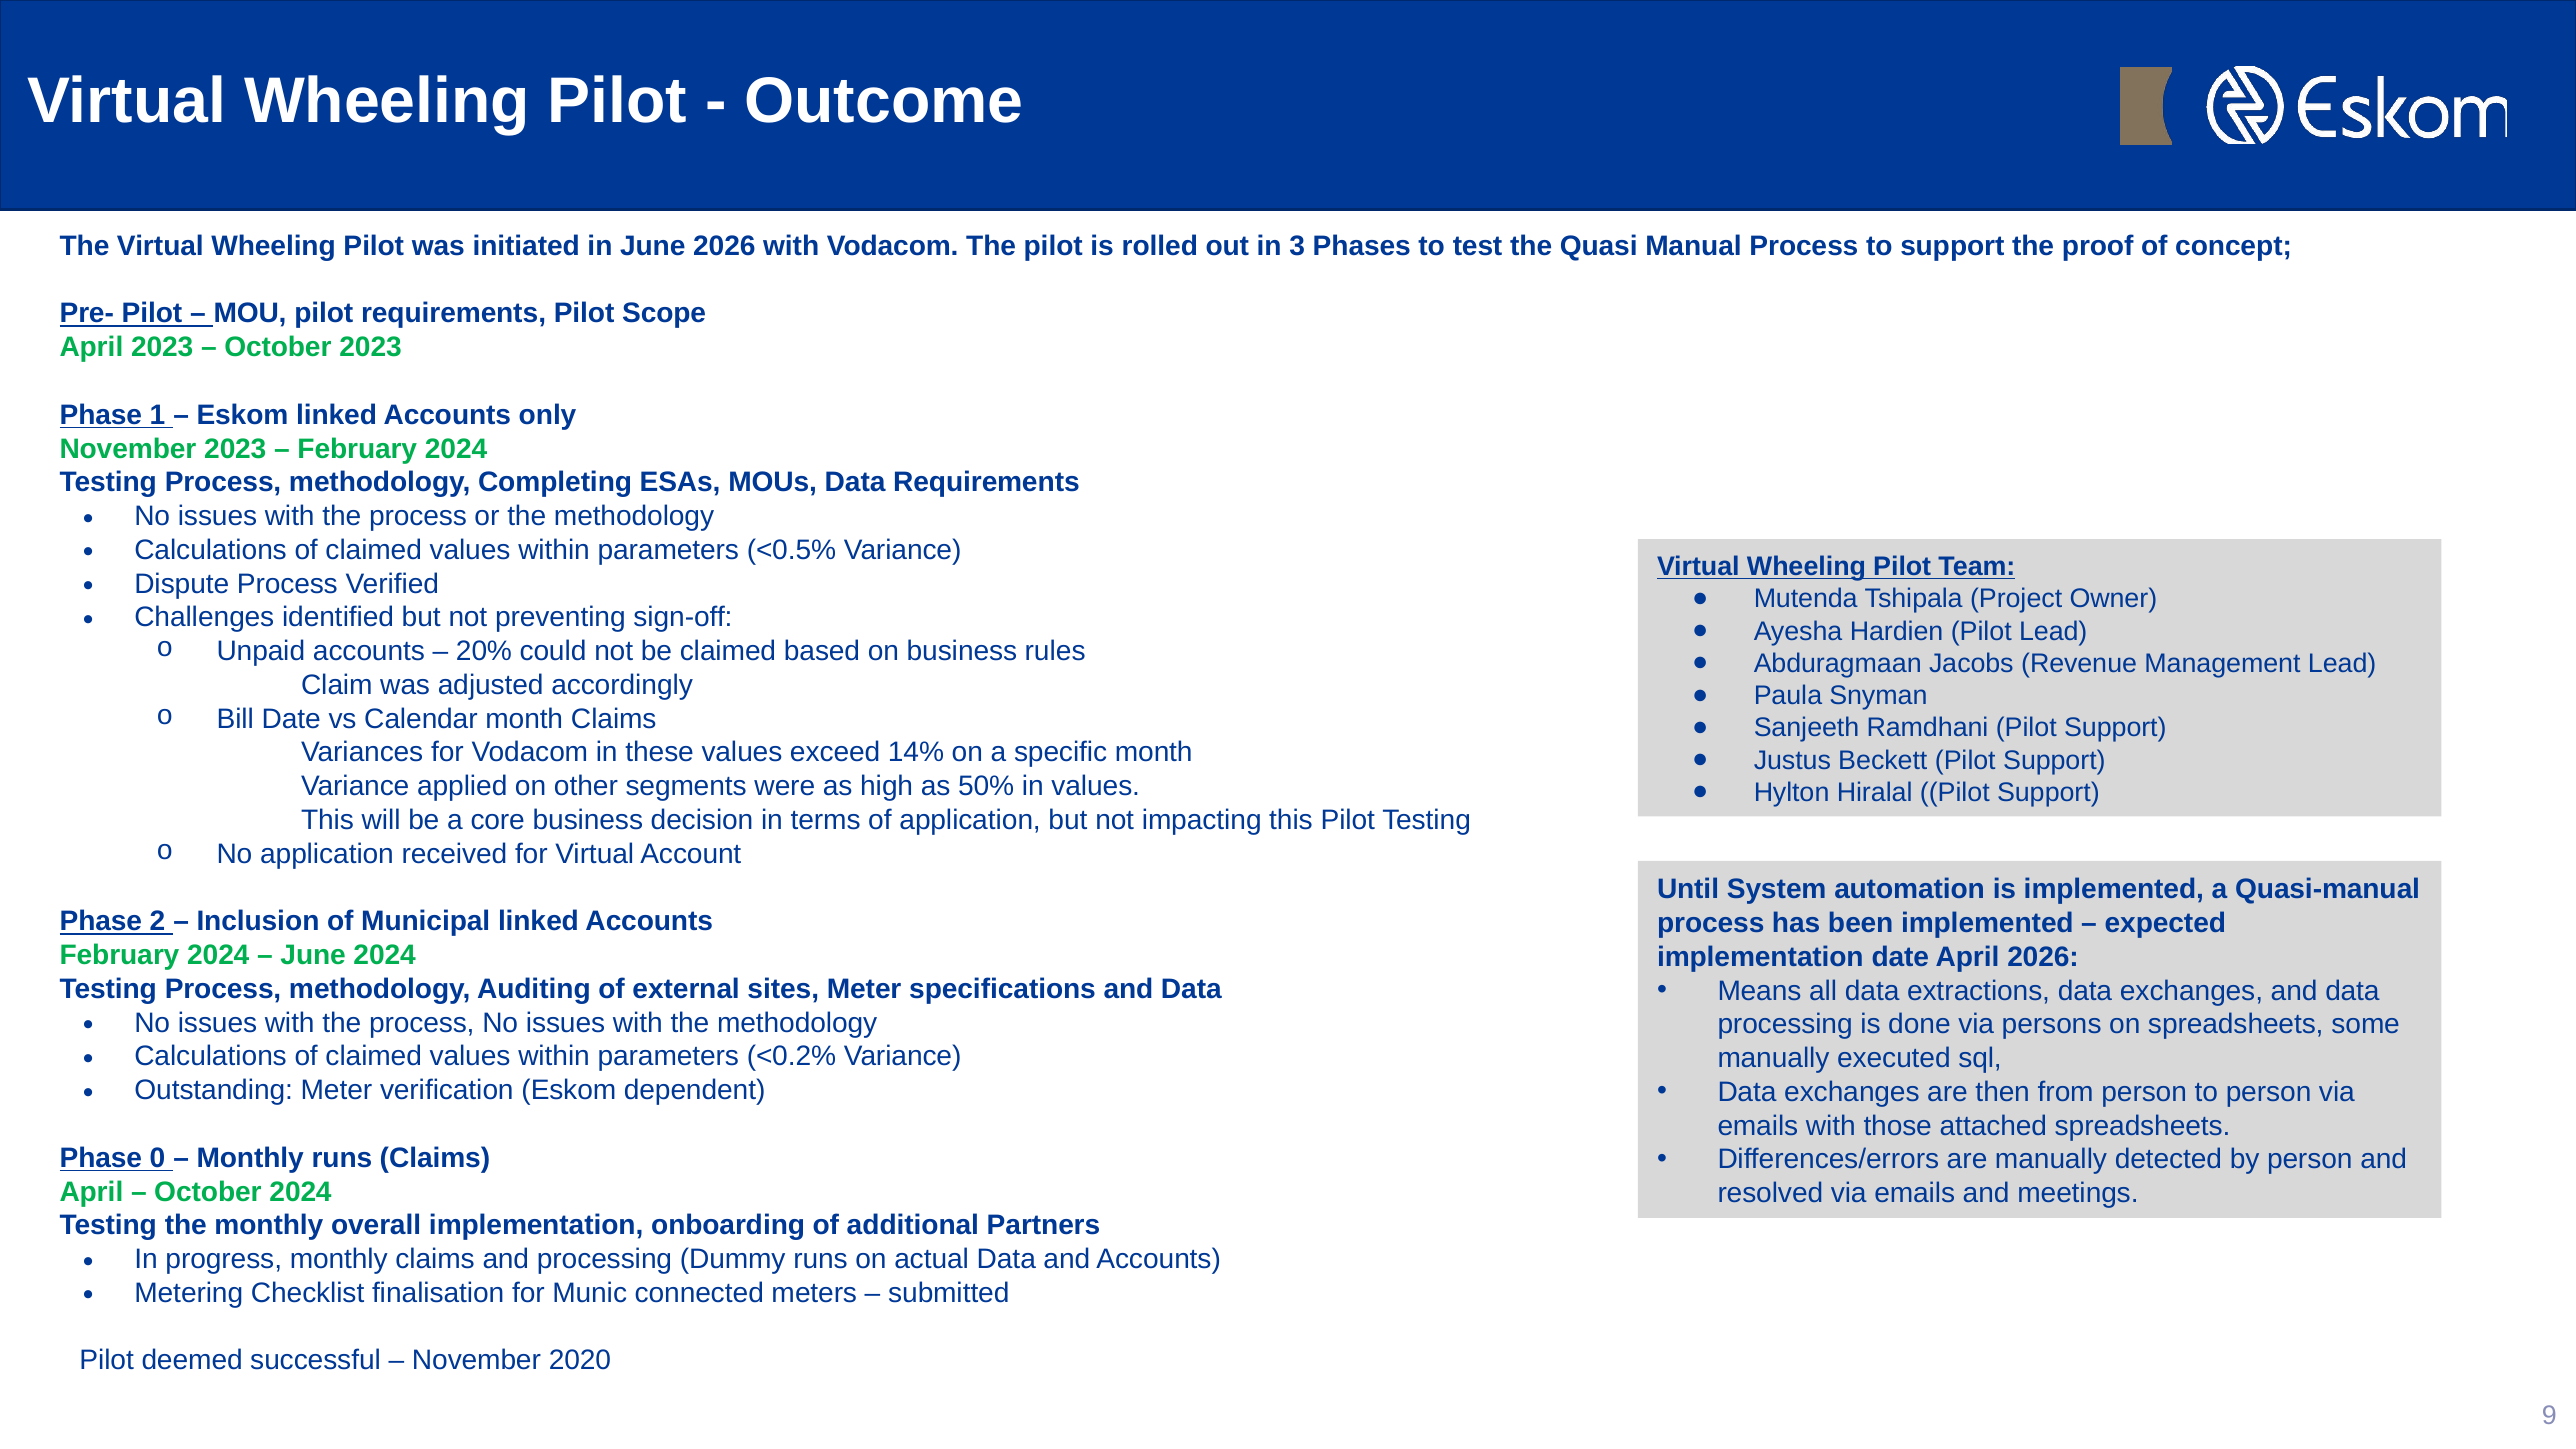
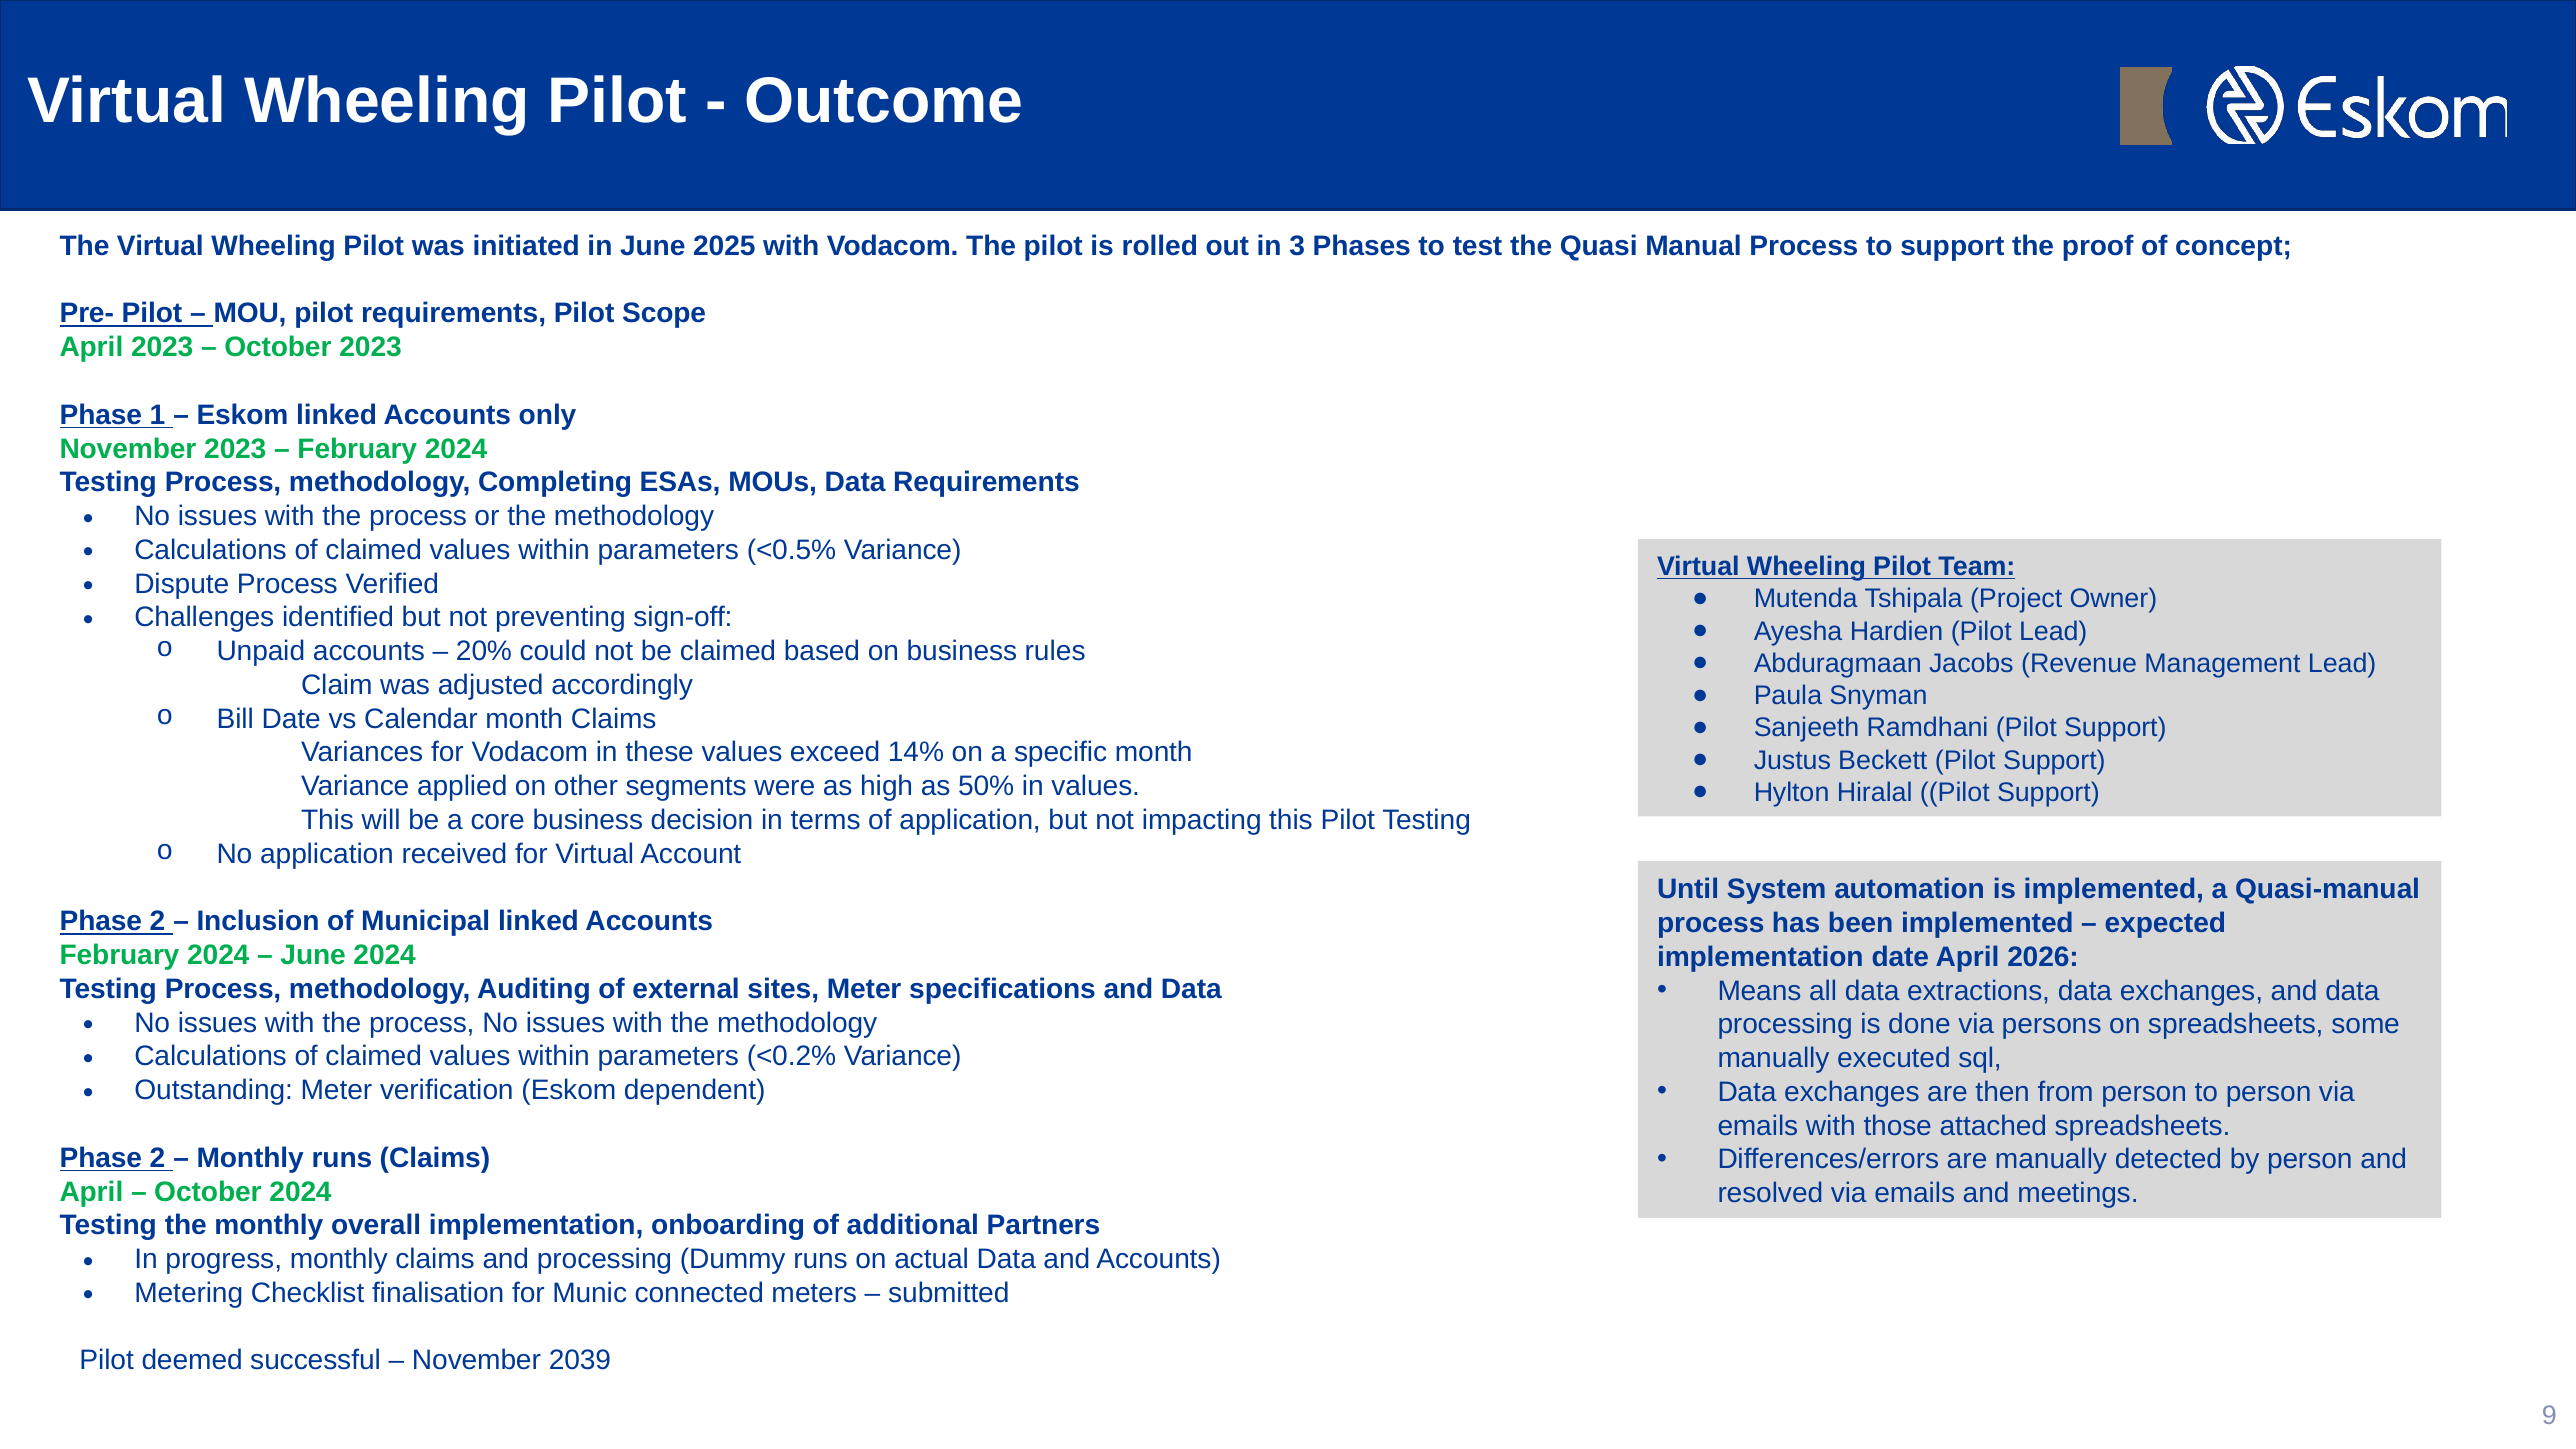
June 2026: 2026 -> 2025
0 at (158, 1158): 0 -> 2
2020: 2020 -> 2039
